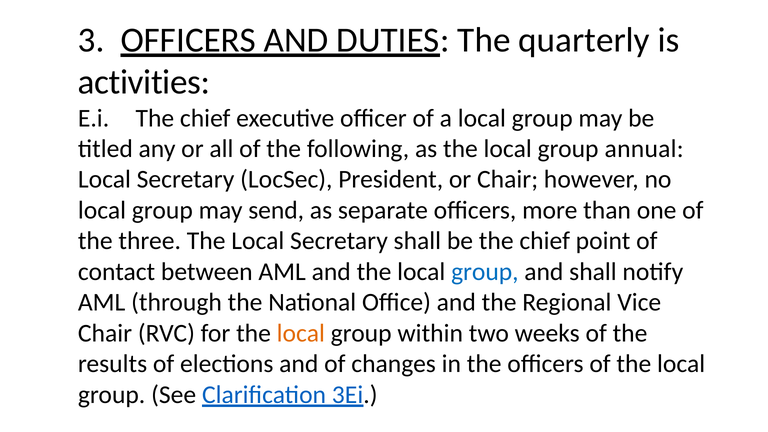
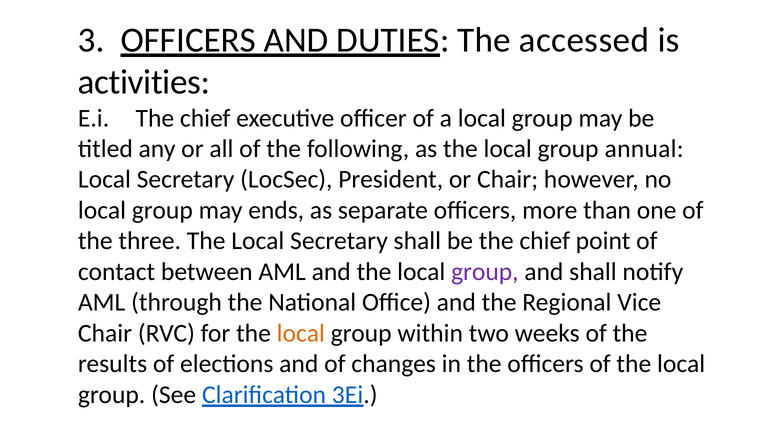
quarterly: quarterly -> accessed
send: send -> ends
group at (485, 272) colour: blue -> purple
